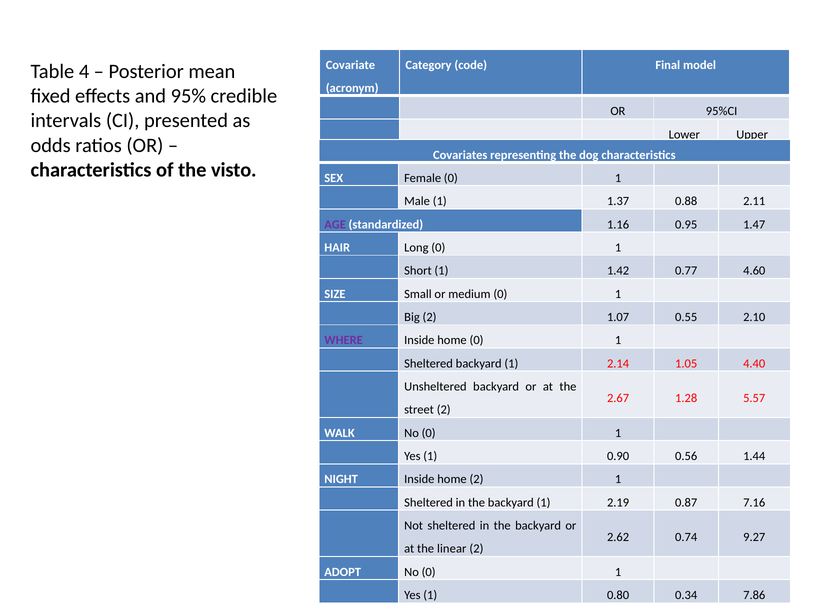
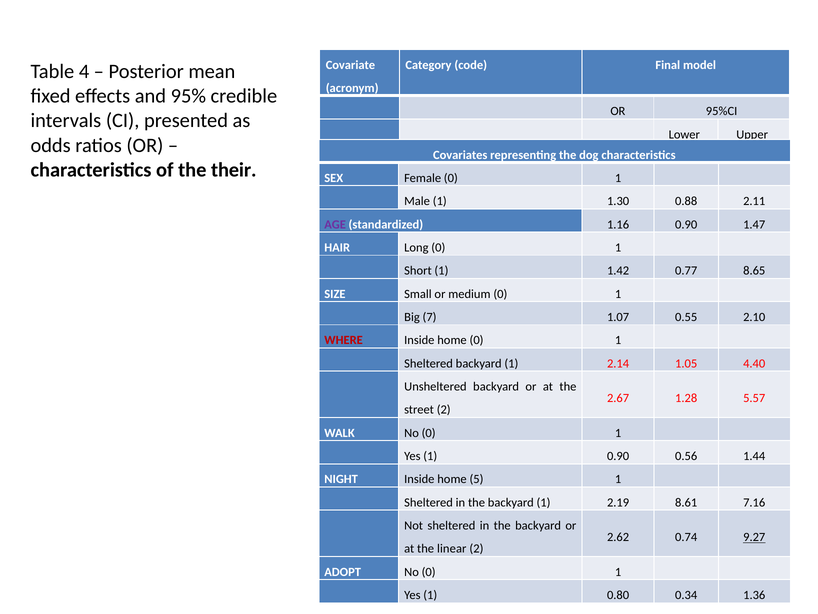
visto: visto -> their
1.37: 1.37 -> 1.30
1.16 0.95: 0.95 -> 0.90
4.60: 4.60 -> 8.65
Big 2: 2 -> 7
WHERE colour: purple -> red
home 2: 2 -> 5
0.87: 0.87 -> 8.61
9.27 underline: none -> present
7.86: 7.86 -> 1.36
